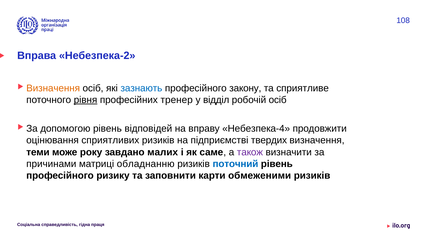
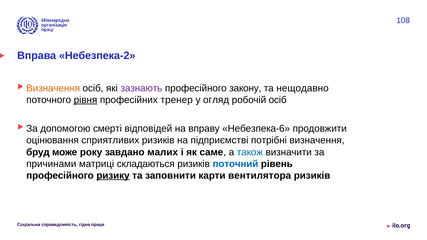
зазнають colour: blue -> purple
сприятливе: сприятливе -> нещодавно
відділ: відділ -> огляд
допомогою рівень: рівень -> смерті
Небезпека-4: Небезпека-4 -> Небезпека-6
твердих: твердих -> потрібні
теми: теми -> бруд
також colour: purple -> blue
обладнанню: обладнанню -> складаються
ризику underline: none -> present
обмеженими: обмеженими -> вентилятора
